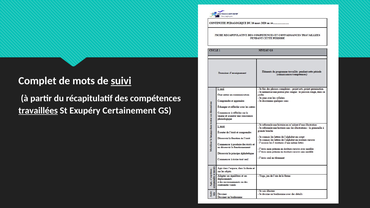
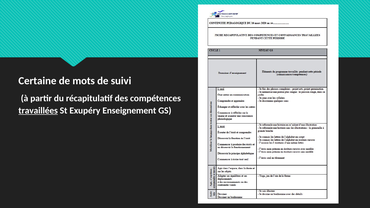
Complet: Complet -> Certaine
suivi underline: present -> none
Certainement: Certainement -> Enseignement
